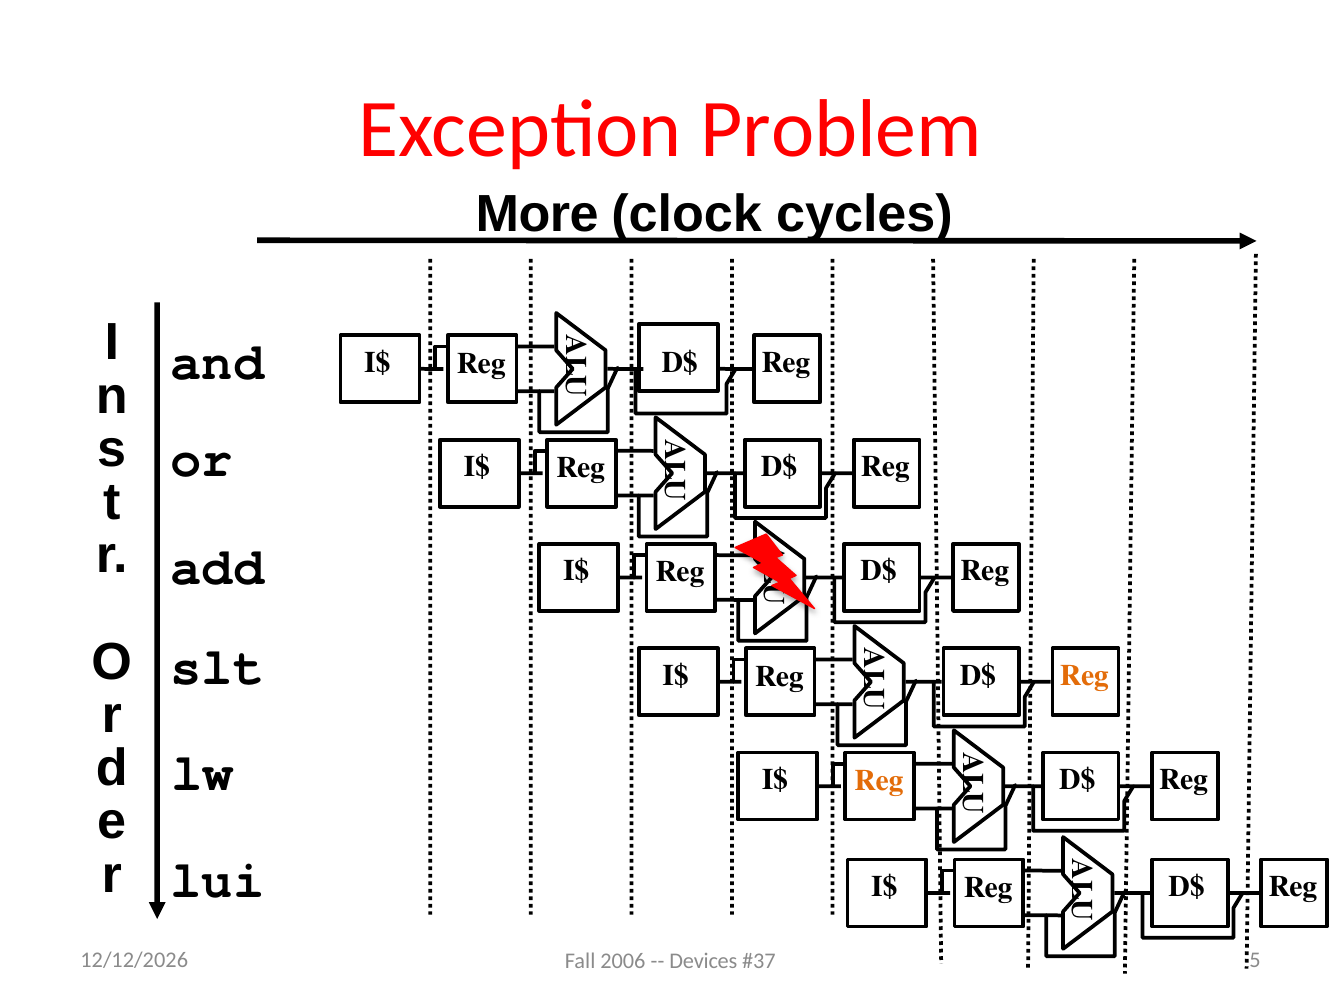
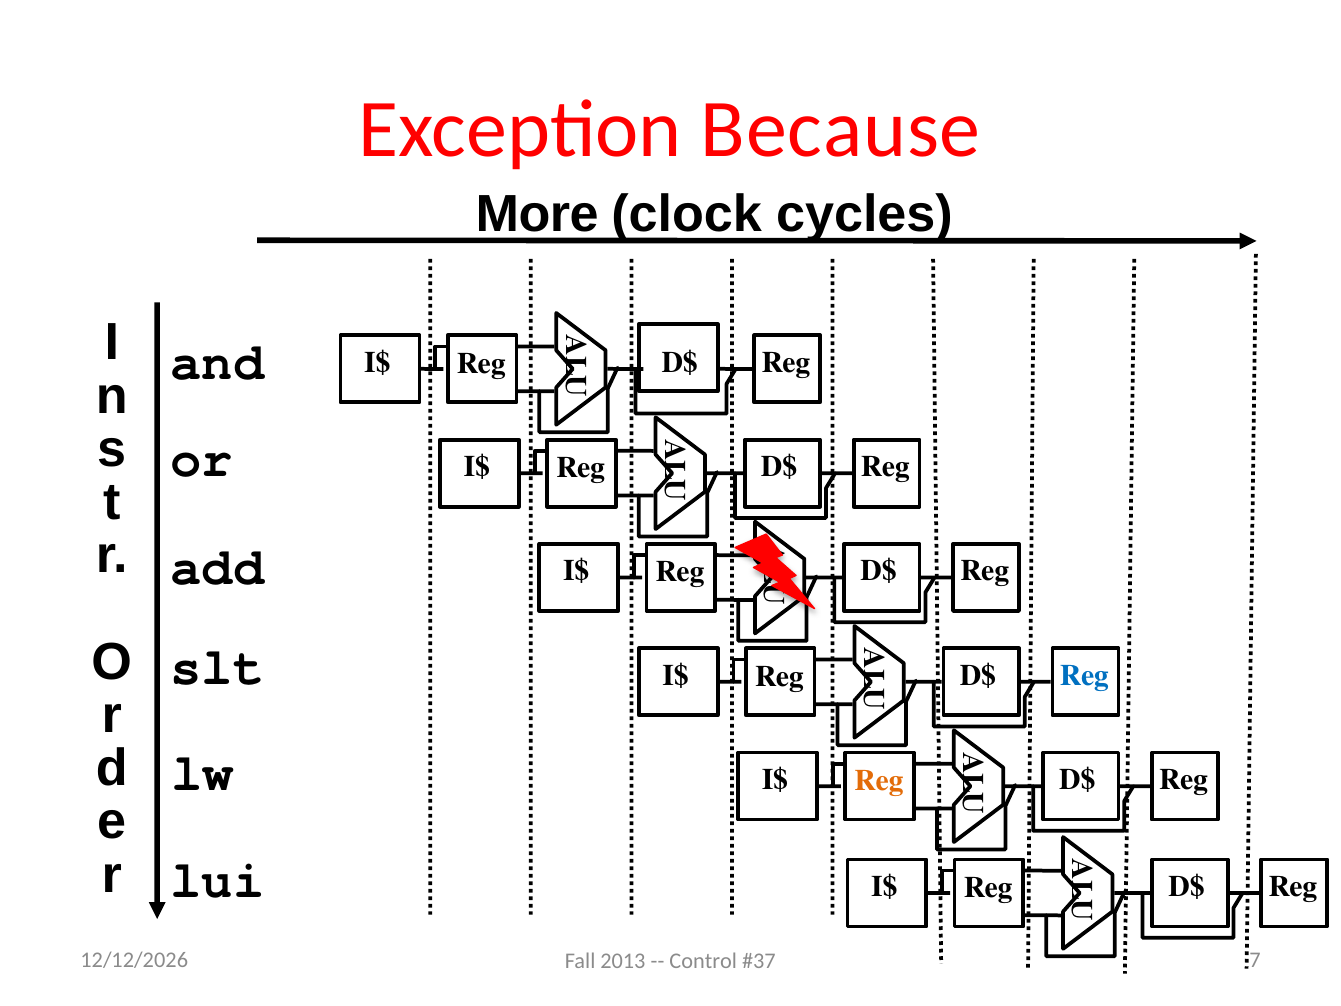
Problem: Problem -> Because
Reg at (1084, 675) colour: orange -> blue
5: 5 -> 7
2006: 2006 -> 2013
Devices: Devices -> Control
